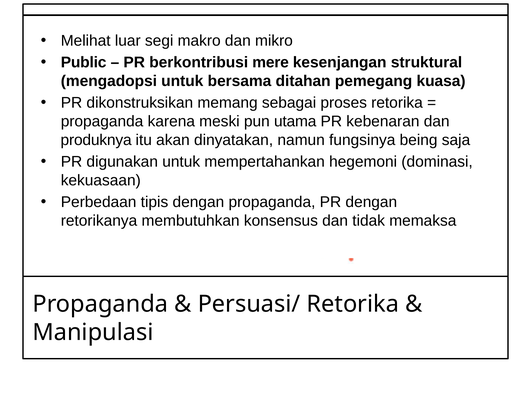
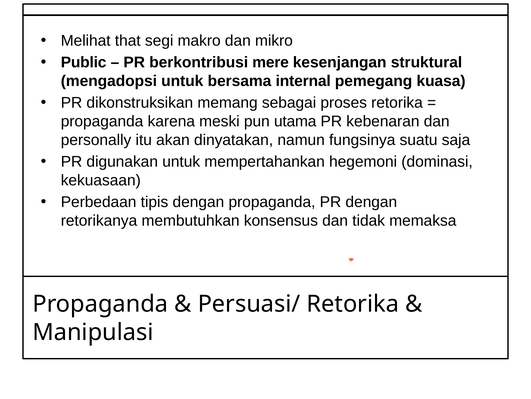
luar: luar -> that
ditahan: ditahan -> internal
produknya: produknya -> personally
being: being -> suatu
